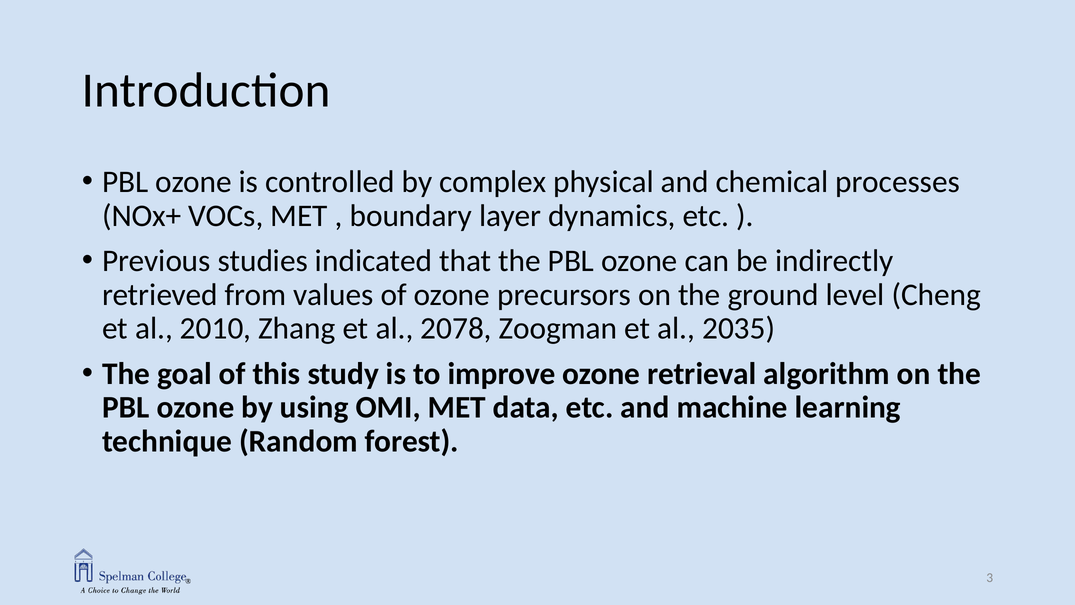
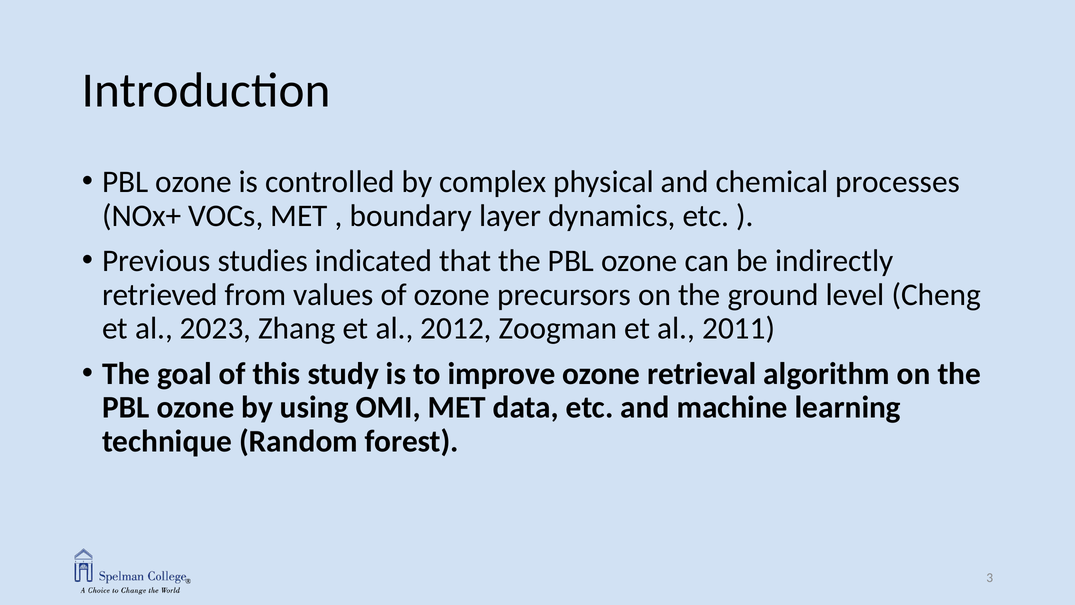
2010: 2010 -> 2023
2078: 2078 -> 2012
2035: 2035 -> 2011
